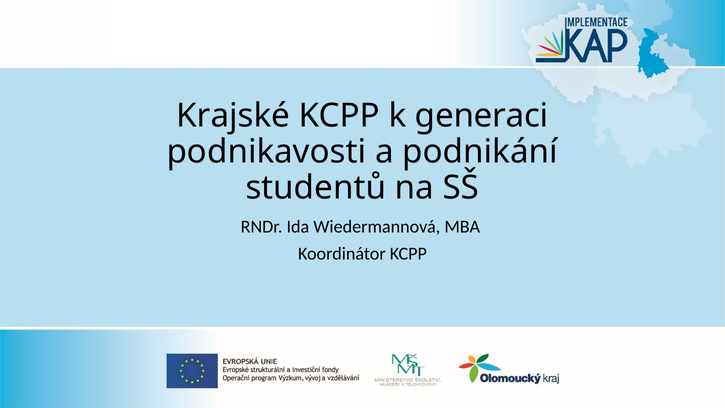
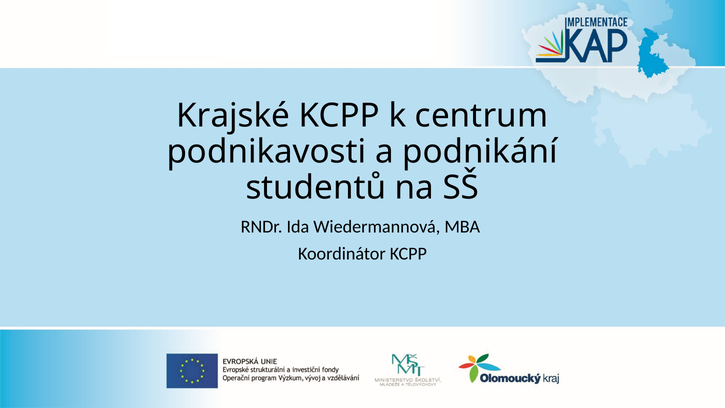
generaci: generaci -> centrum
